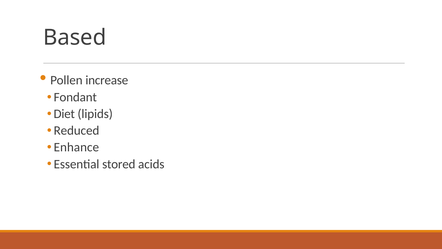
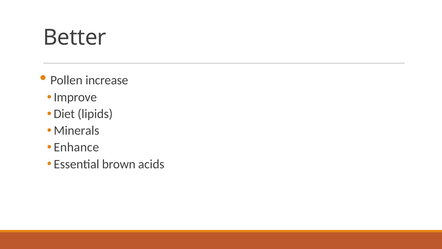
Based: Based -> Better
Fondant: Fondant -> Improve
Reduced: Reduced -> Minerals
stored: stored -> brown
